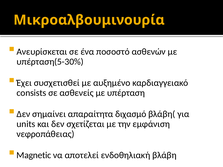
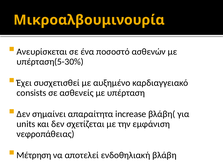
διχασμό: διχασμό -> increase
Magnetic: Magnetic -> Μέτρηση
